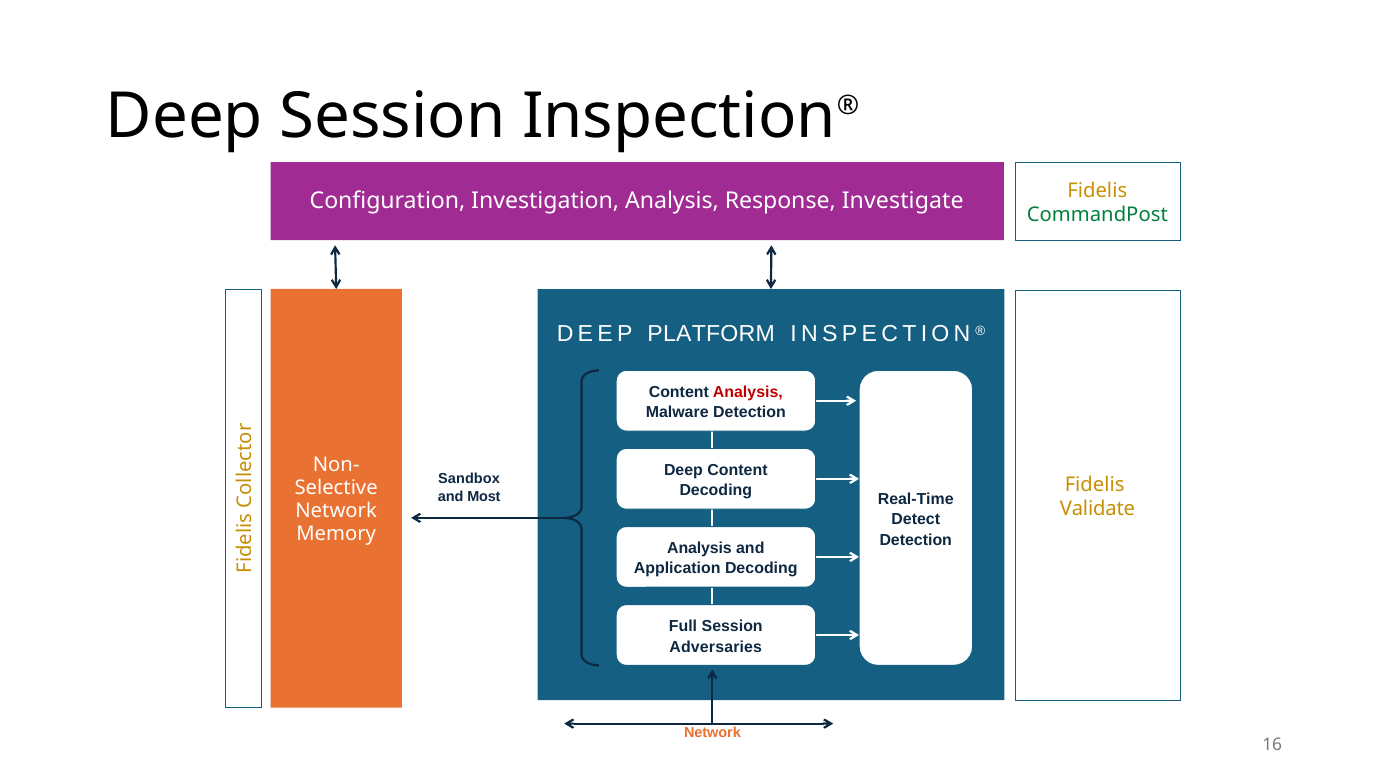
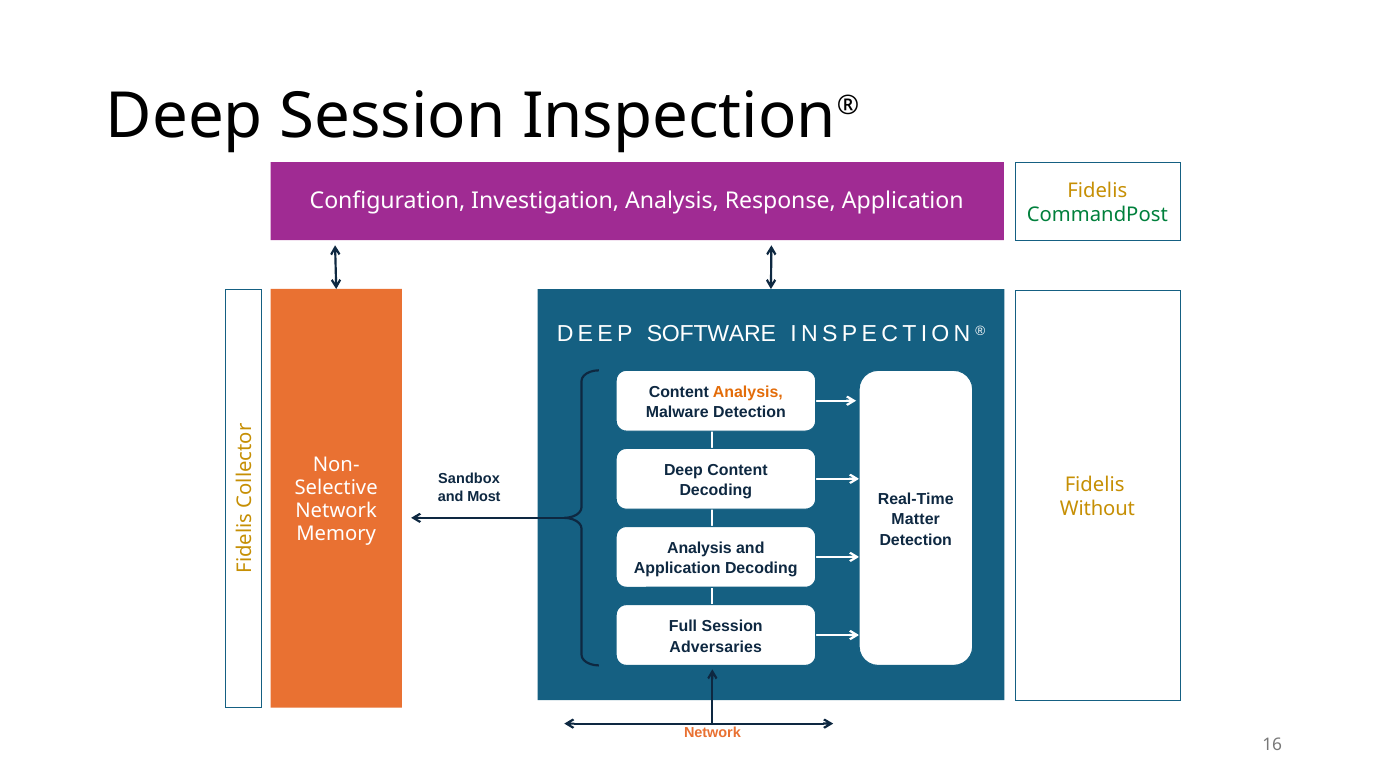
Response Investigate: Investigate -> Application
PLATFORM: PLATFORM -> SOFTWARE
Analysis at (748, 392) colour: red -> orange
Validate: Validate -> Without
Detect: Detect -> Matter
